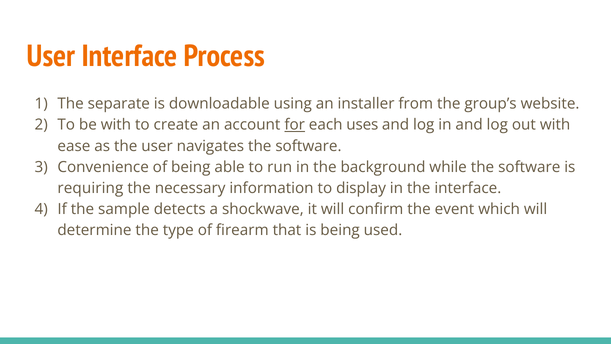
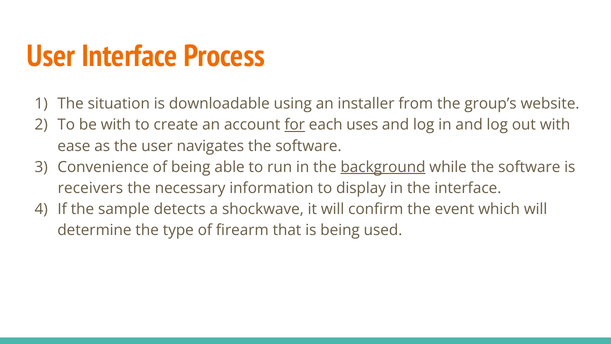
separate: separate -> situation
background underline: none -> present
requiring: requiring -> receivers
